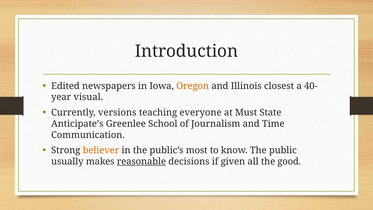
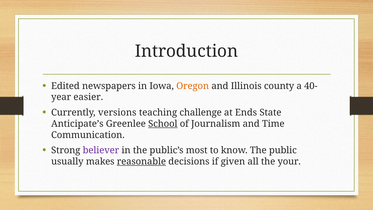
closest: closest -> county
visual: visual -> easier
everyone: everyone -> challenge
Must: Must -> Ends
School underline: none -> present
believer colour: orange -> purple
good: good -> your
